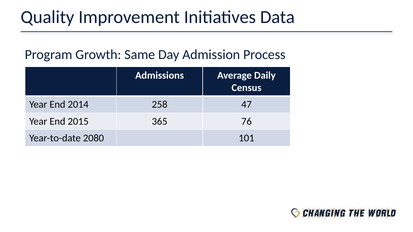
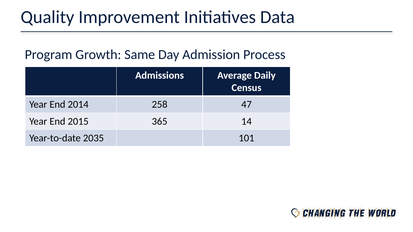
76: 76 -> 14
2080: 2080 -> 2035
